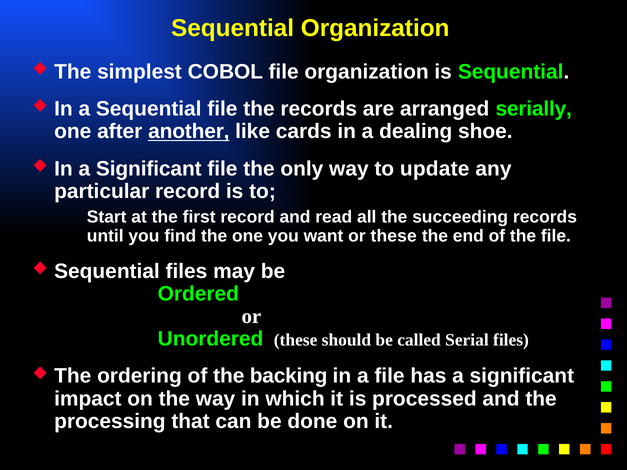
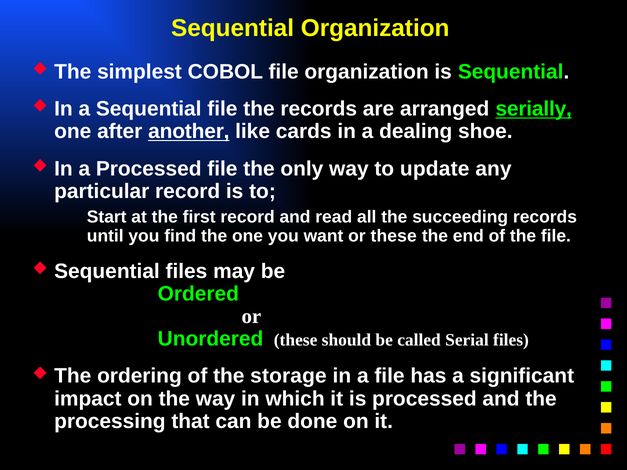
serially underline: none -> present
In a Significant: Significant -> Processed
backing: backing -> storage
